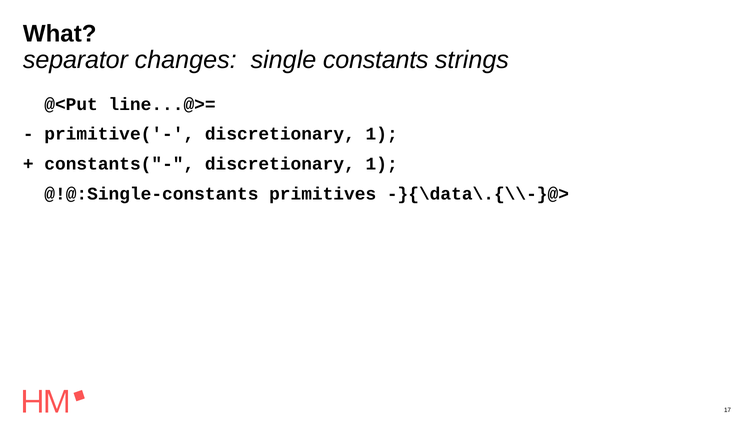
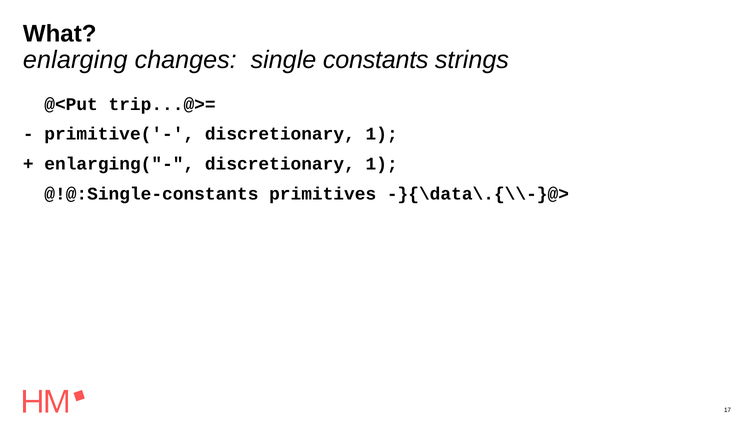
separator: separator -> enlarging
line...@>=: line...@>= -> trip...@>=
constants("-: constants("- -> enlarging("-
